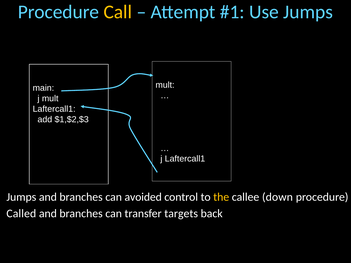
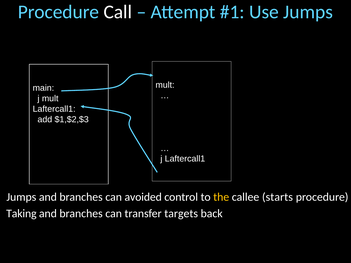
Call colour: yellow -> white
down: down -> starts
Called: Called -> Taking
